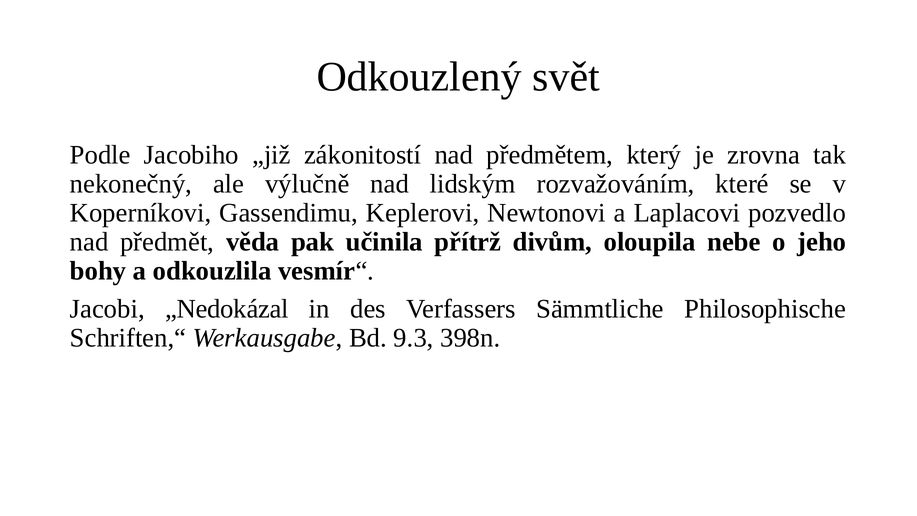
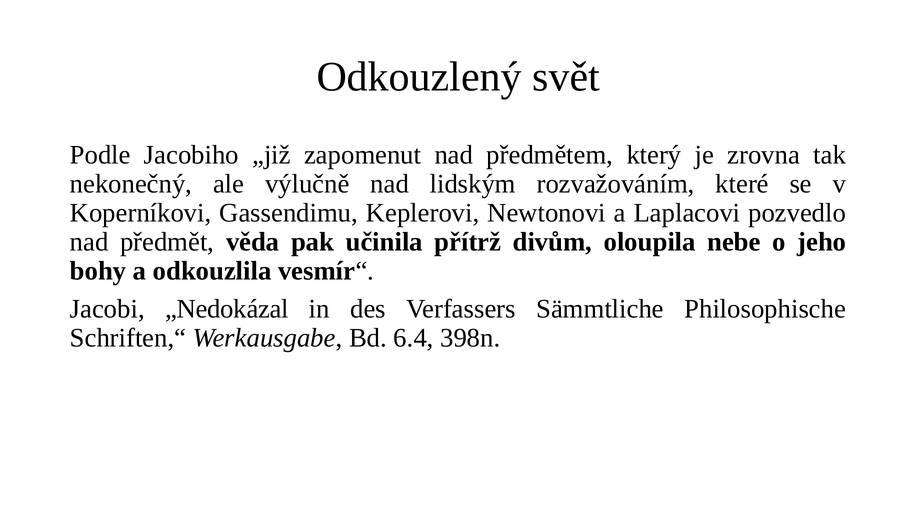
zákonitostí: zákonitostí -> zapomenut
9.3: 9.3 -> 6.4
